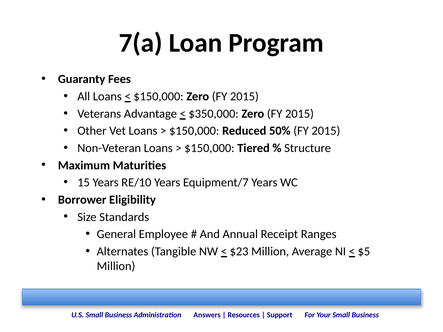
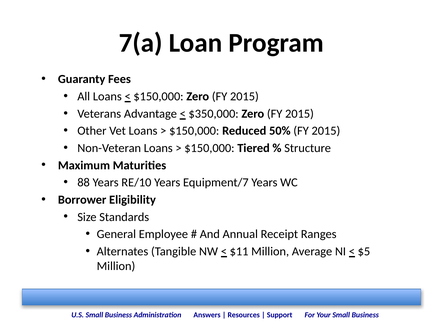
15: 15 -> 88
$23: $23 -> $11
